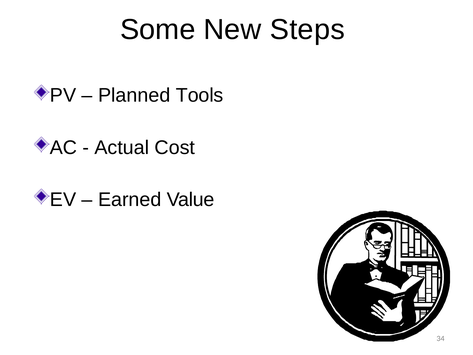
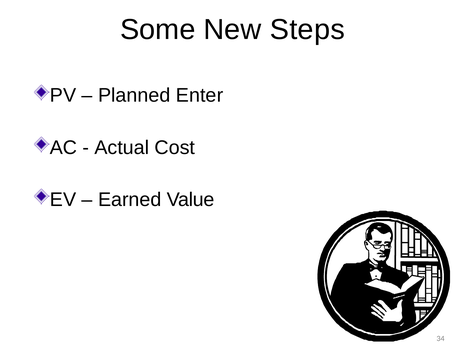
Tools: Tools -> Enter
